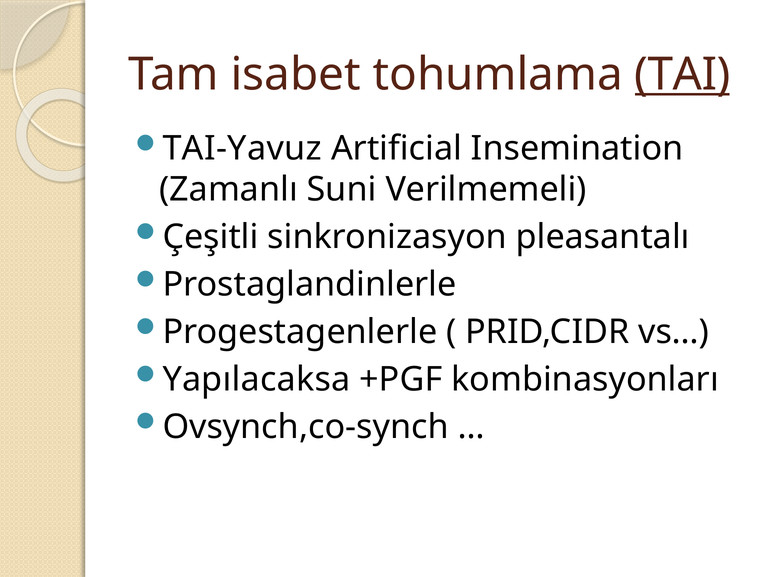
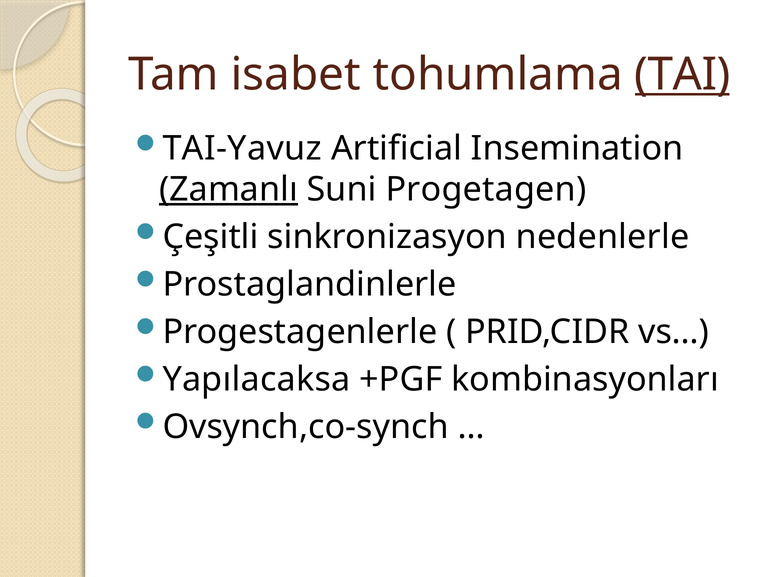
Zamanlı underline: none -> present
Verilmemeli: Verilmemeli -> Progetagen
pleasantalı: pleasantalı -> nedenlerle
